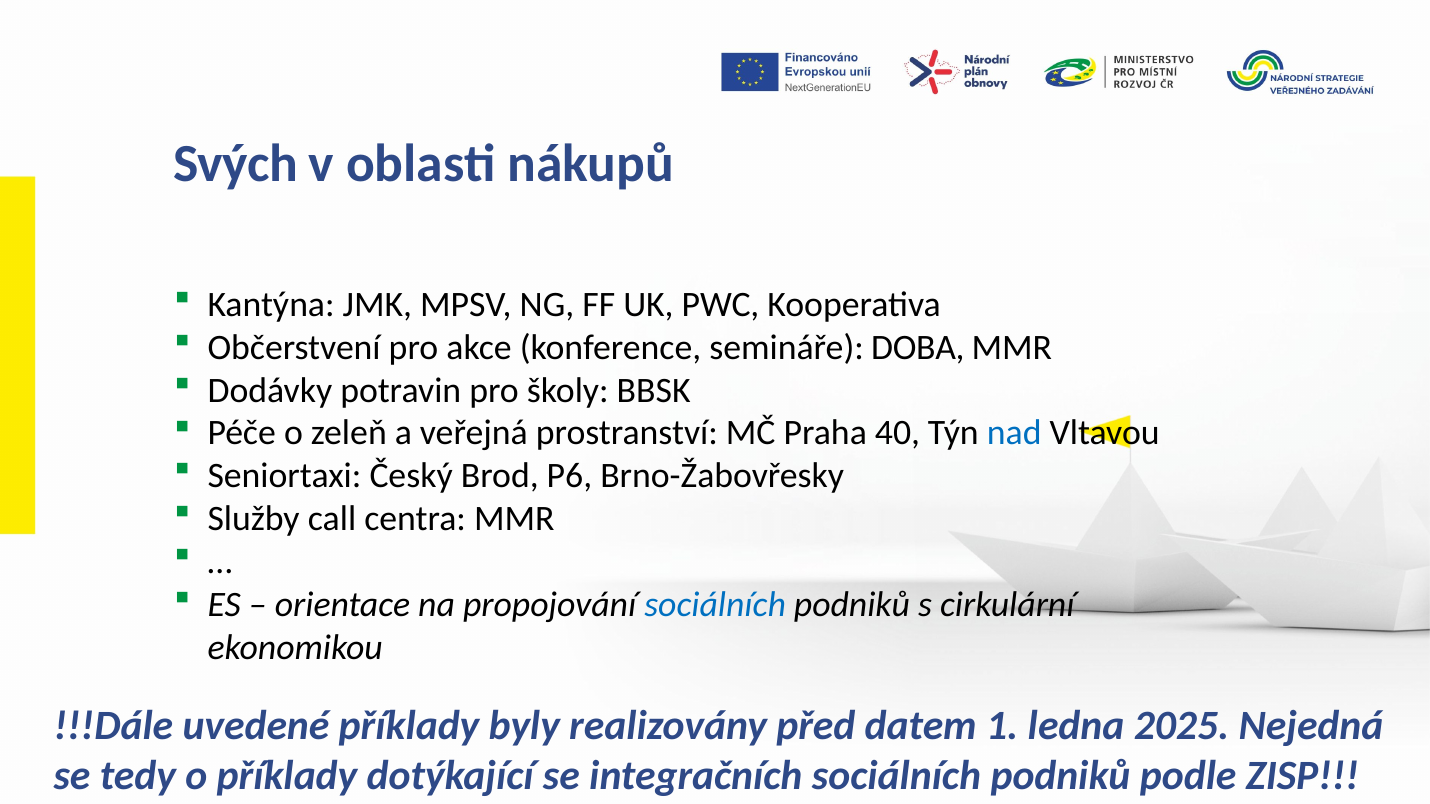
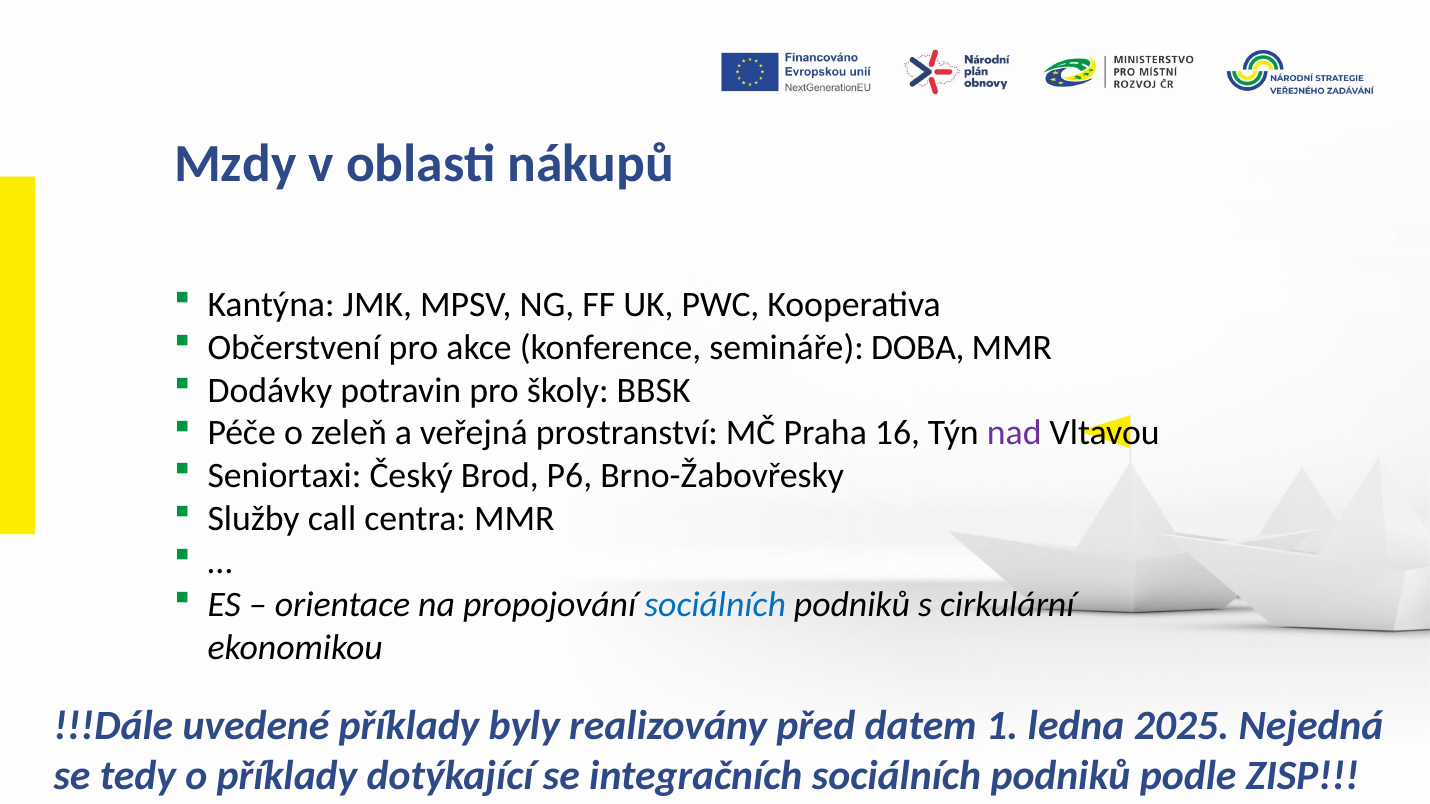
Svých: Svých -> Mzdy
40: 40 -> 16
nad colour: blue -> purple
